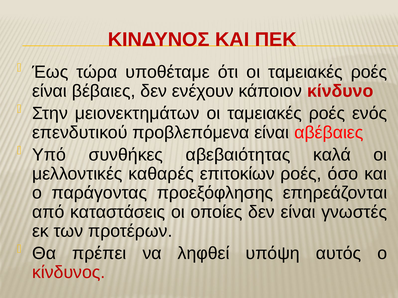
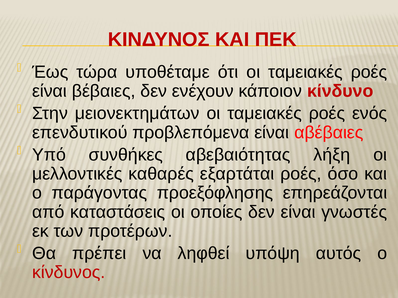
καλά: καλά -> λήξη
επιτοκίων: επιτοκίων -> εξαρτάται
